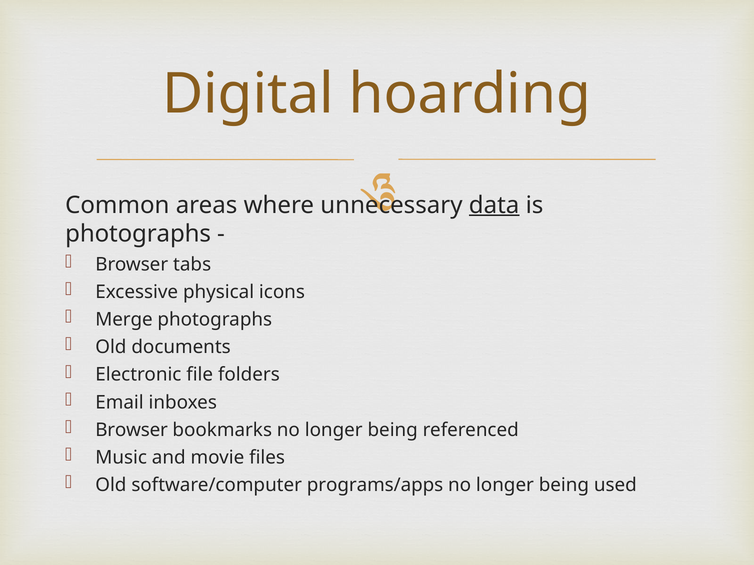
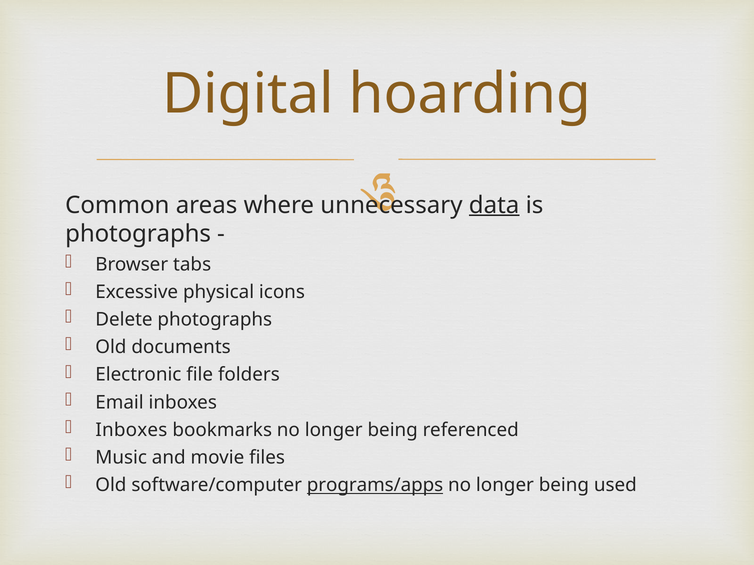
Merge: Merge -> Delete
Browser at (132, 430): Browser -> Inboxes
programs/apps underline: none -> present
